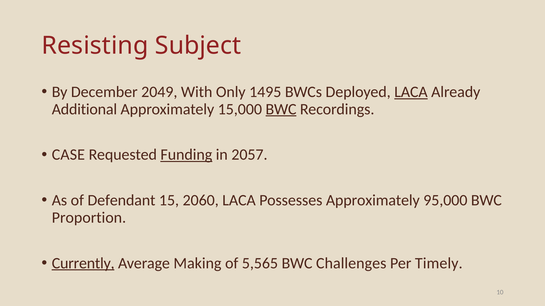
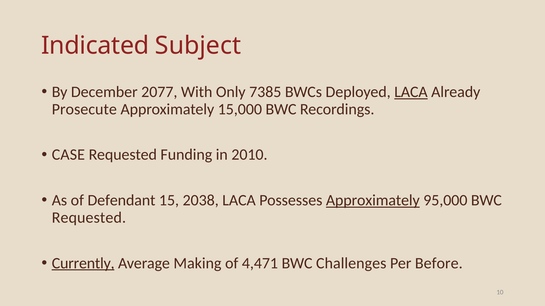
Resisting: Resisting -> Indicated
2049: 2049 -> 2077
1495: 1495 -> 7385
Additional: Additional -> Prosecute
BWC at (281, 109) underline: present -> none
Funding underline: present -> none
2057: 2057 -> 2010
2060: 2060 -> 2038
Approximately at (373, 201) underline: none -> present
Proportion at (89, 218): Proportion -> Requested
5,565: 5,565 -> 4,471
Timely: Timely -> Before
